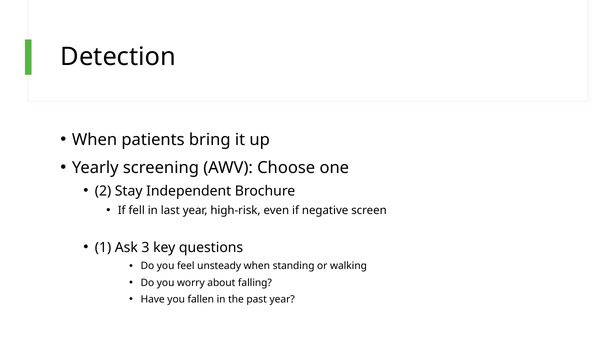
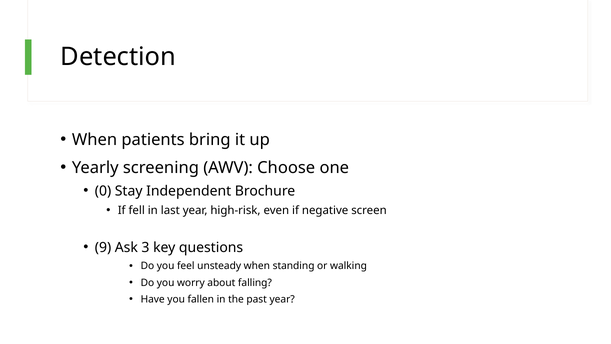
2: 2 -> 0
1: 1 -> 9
